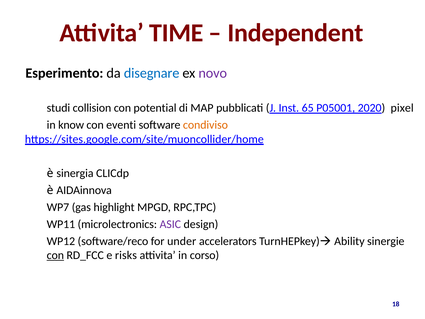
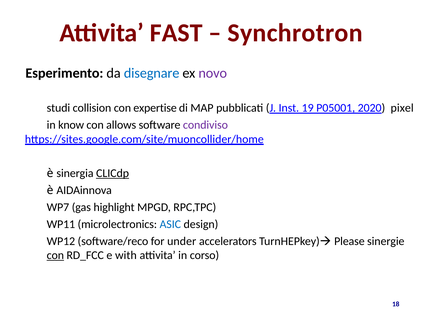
TIME: TIME -> FAST
Independent: Independent -> Synchrotron
potential: potential -> expertise
65: 65 -> 19
eventi: eventi -> allows
condiviso colour: orange -> purple
CLICdp underline: none -> present
ASIC colour: purple -> blue
Ability: Ability -> Please
risks: risks -> with
